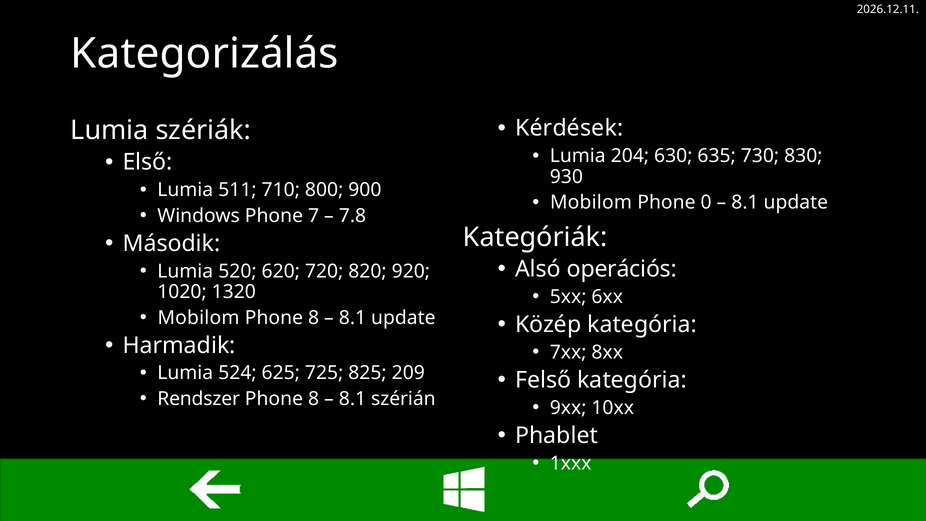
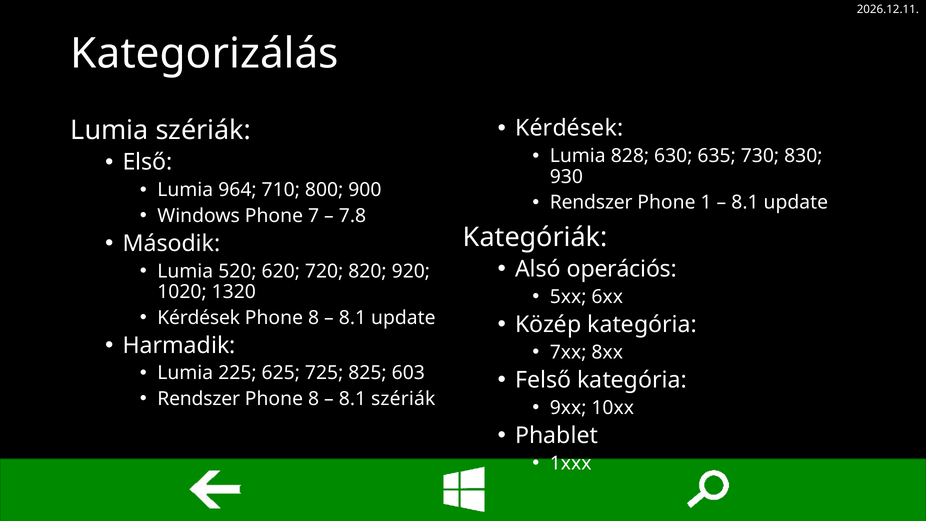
204: 204 -> 828
511: 511 -> 964
Mobilom at (591, 202): Mobilom -> Rendszer
0: 0 -> 1
Mobilom at (198, 318): Mobilom -> Kérdések
524: 524 -> 225
209: 209 -> 603
8.1 szérián: szérián -> szériák
